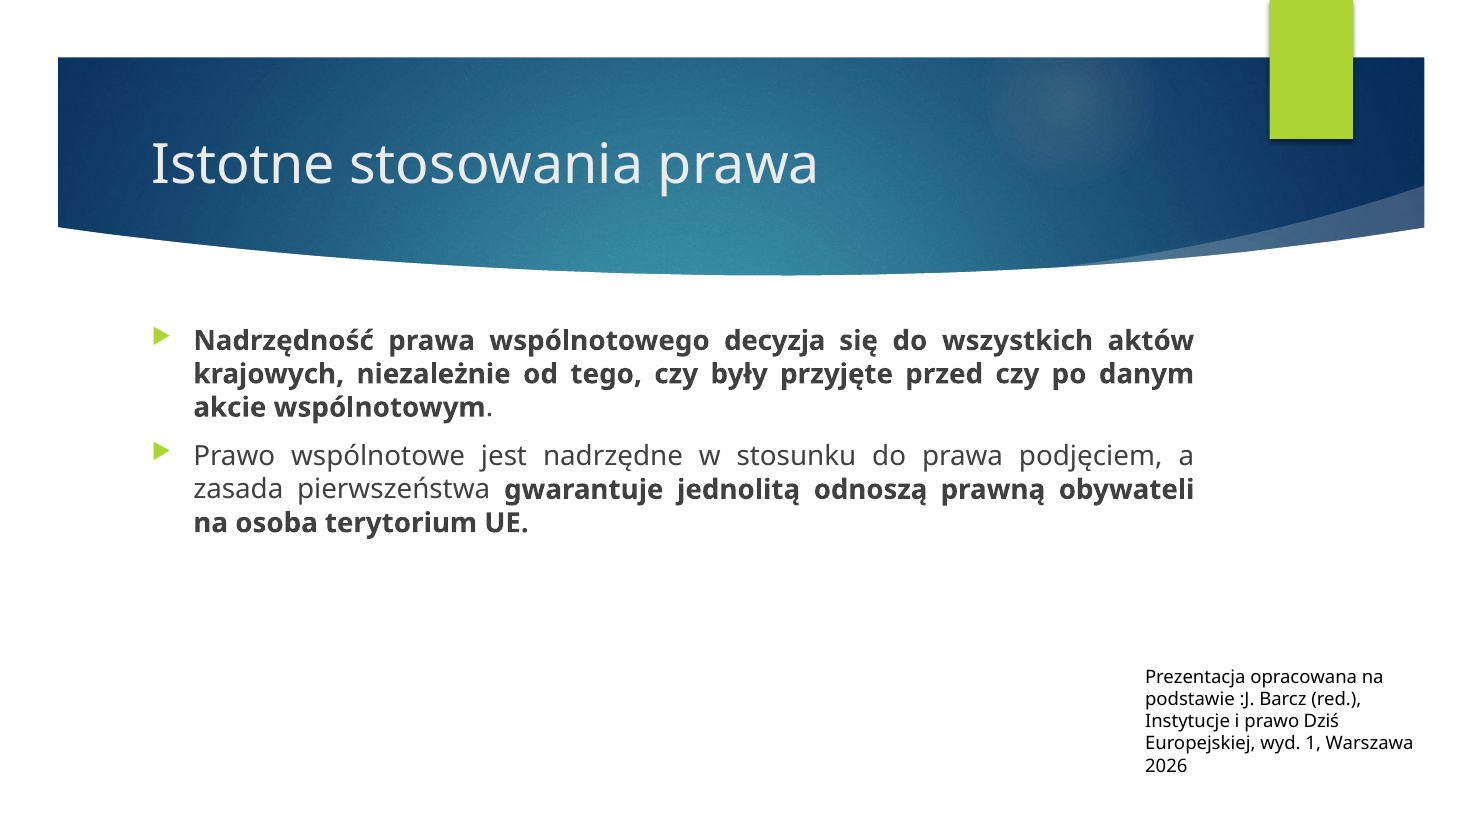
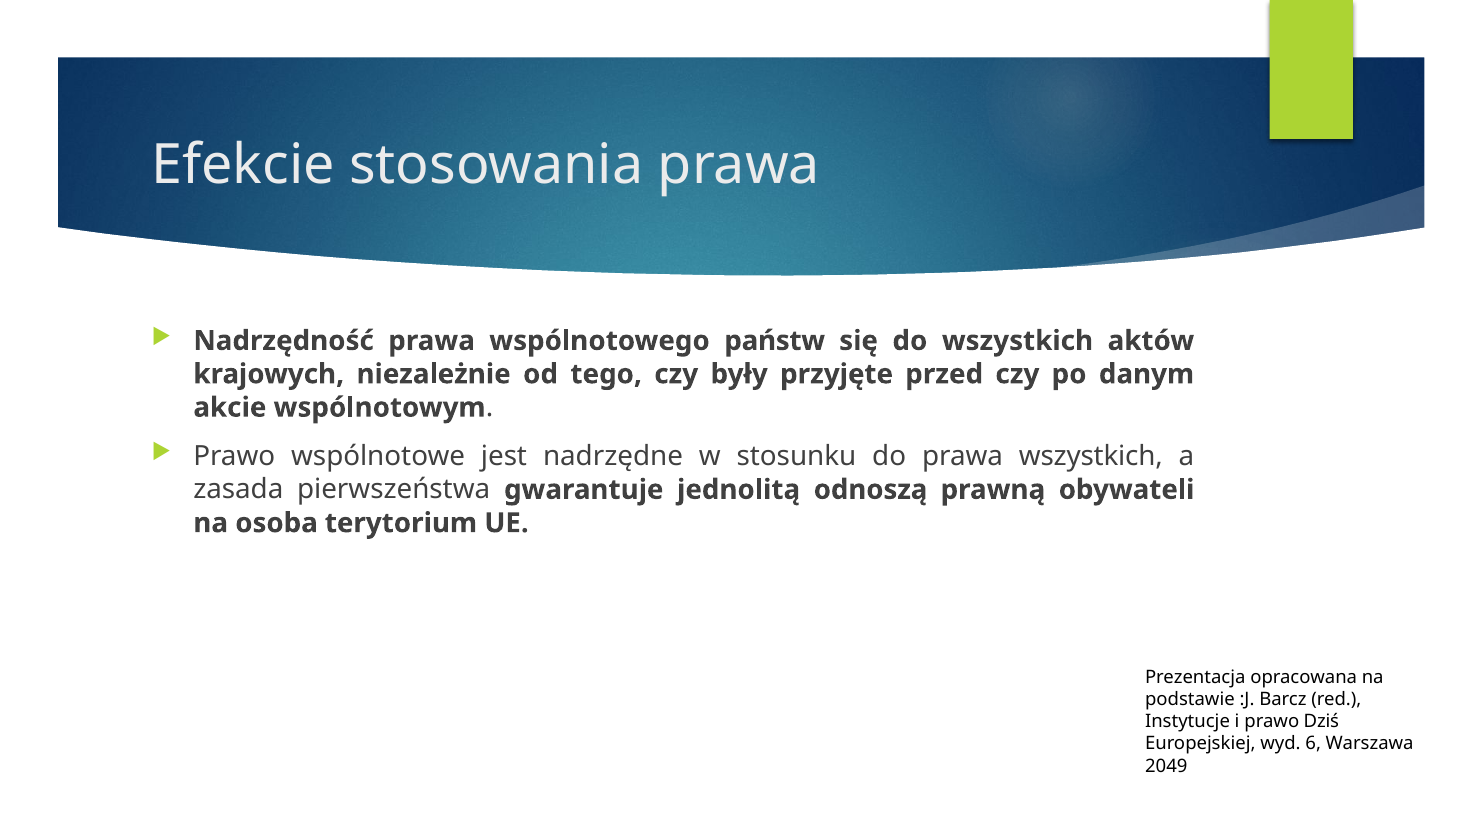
Istotne: Istotne -> Efekcie
decyzja: decyzja -> państw
prawa podjęciem: podjęciem -> wszystkich
1: 1 -> 6
2026: 2026 -> 2049
